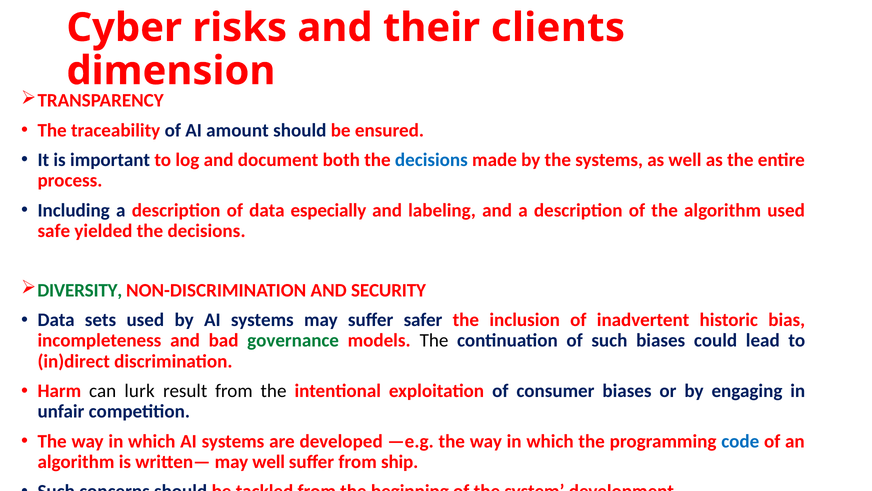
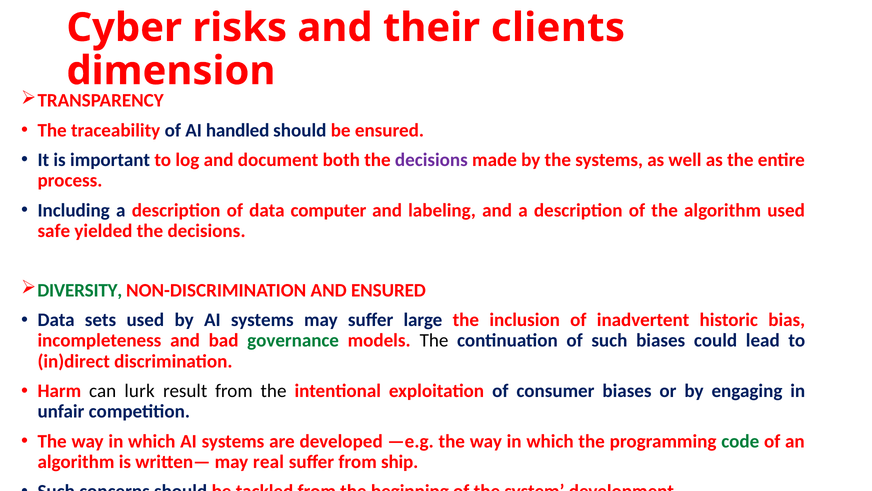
amount: amount -> handled
decisions at (431, 160) colour: blue -> purple
especially: especially -> computer
AND SECURITY: SECURITY -> ENSURED
safer: safer -> large
code colour: blue -> green
may well: well -> real
